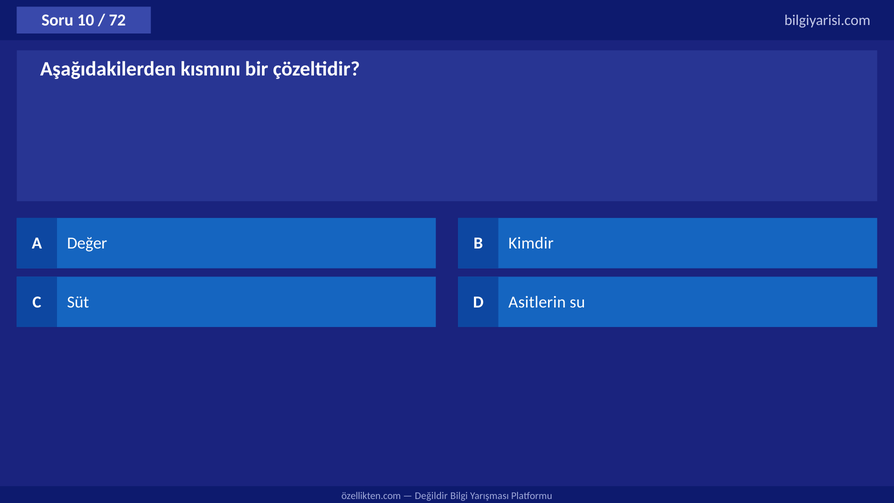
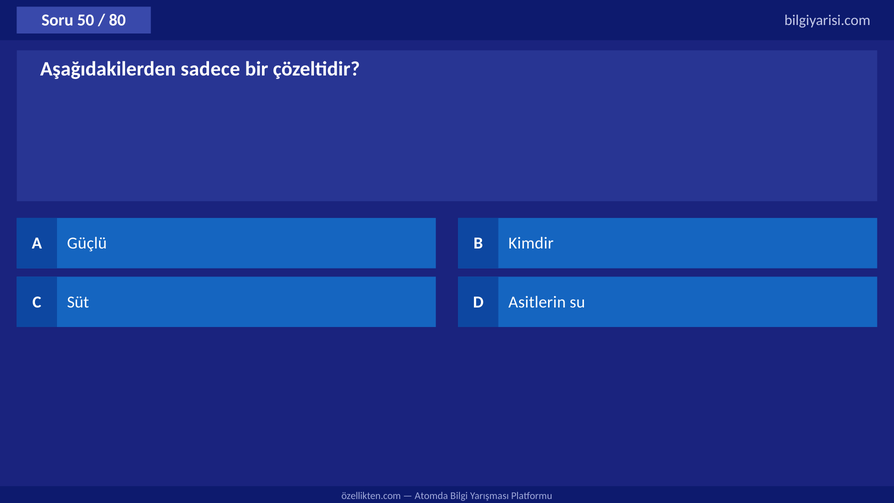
10: 10 -> 50
72: 72 -> 80
kısmını: kısmını -> sadece
Değer: Değer -> Güçlü
Değildir: Değildir -> Atomda
